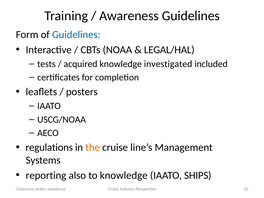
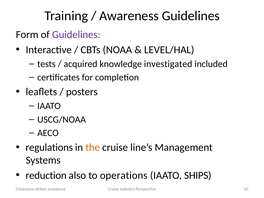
Guidelines at (76, 35) colour: blue -> purple
LEGAL/HAL: LEGAL/HAL -> LEVEL/HAL
reporting: reporting -> reduction
to knowledge: knowledge -> operations
